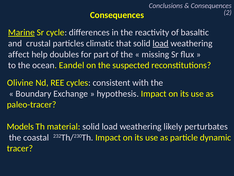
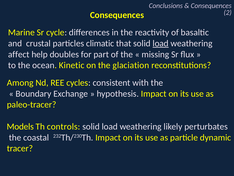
Marine underline: present -> none
Eandel: Eandel -> Kinetic
suspected: suspected -> glaciation
Olivine: Olivine -> Among
material: material -> controls
